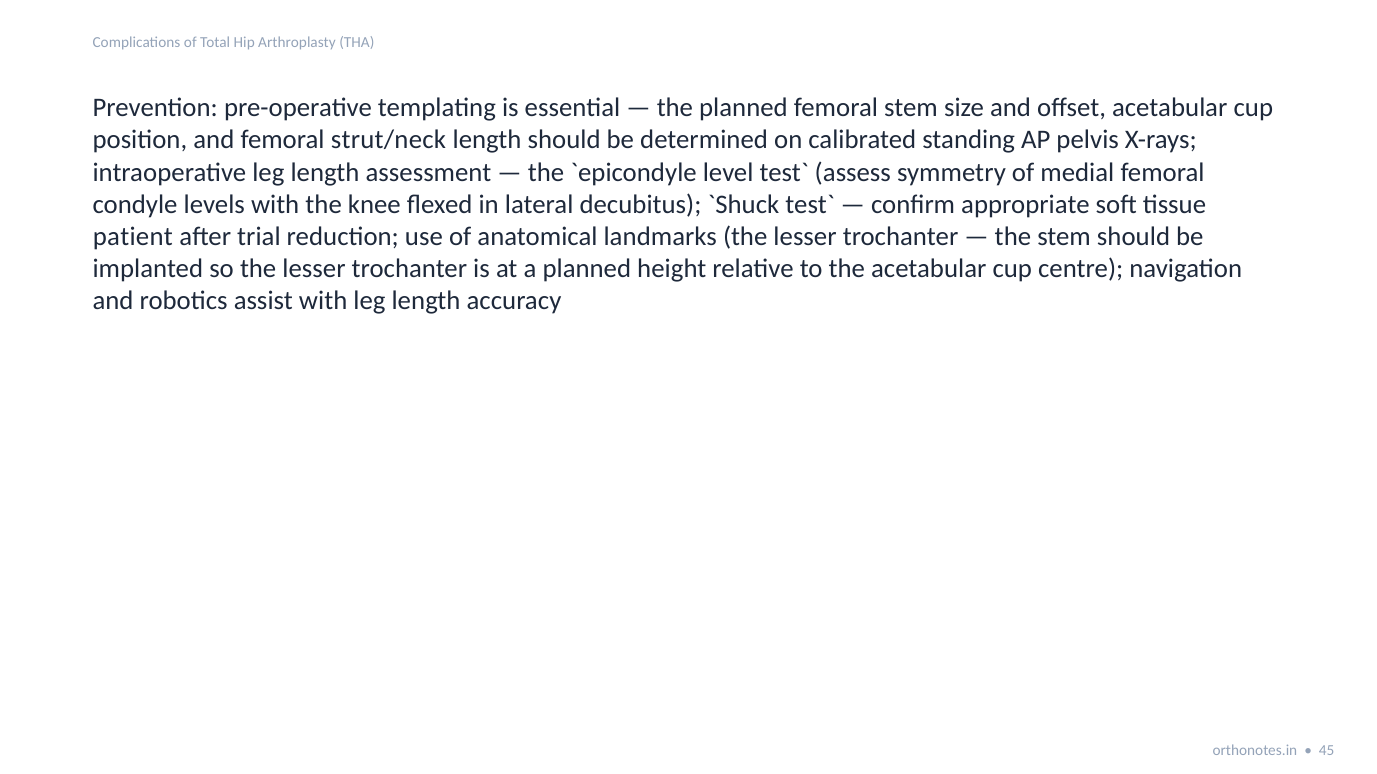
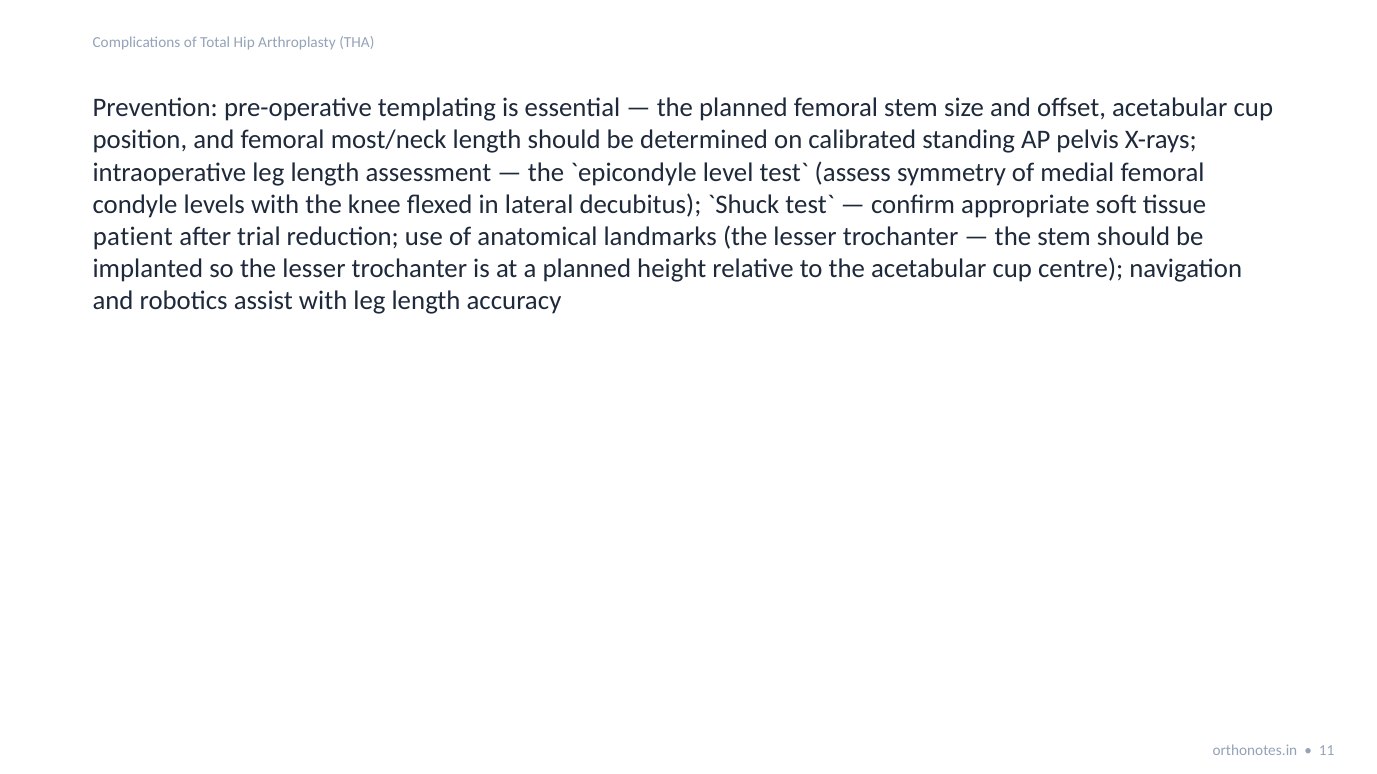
strut/neck: strut/neck -> most/neck
45: 45 -> 11
